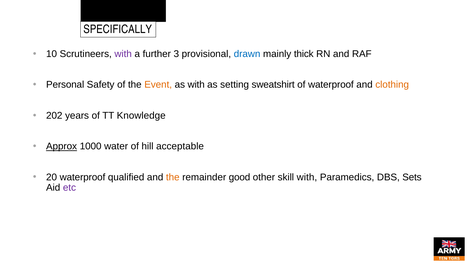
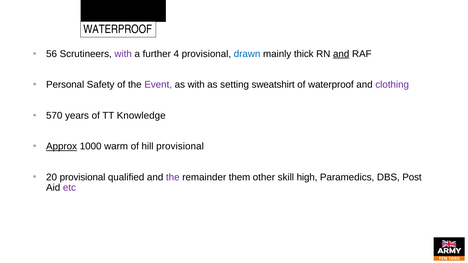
SPECIFICALLY at (118, 29): SPECIFICALLY -> WATERPROOF
10: 10 -> 56
3: 3 -> 4
and at (341, 54) underline: none -> present
Event colour: orange -> purple
clothing at (392, 85) colour: orange -> purple
202: 202 -> 570
water: water -> warm
hill acceptable: acceptable -> provisional
20 waterproof: waterproof -> provisional
the at (173, 177) colour: orange -> purple
good: good -> them
skill with: with -> high
Sets: Sets -> Post
